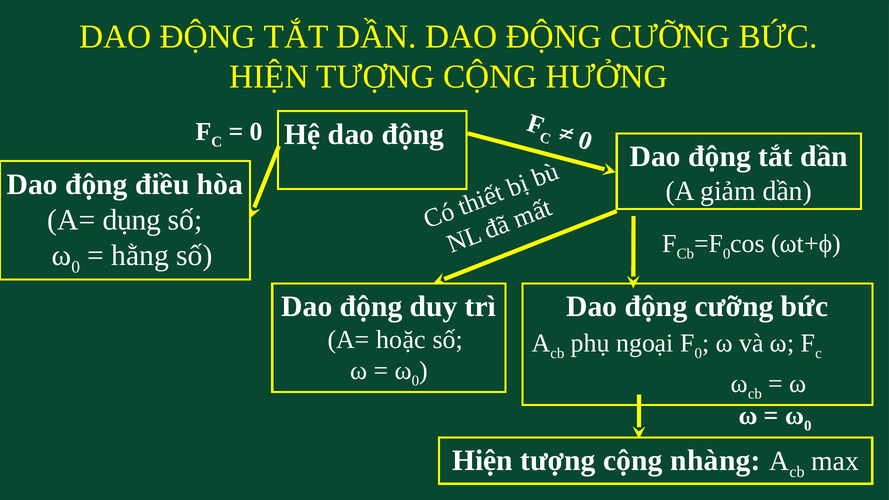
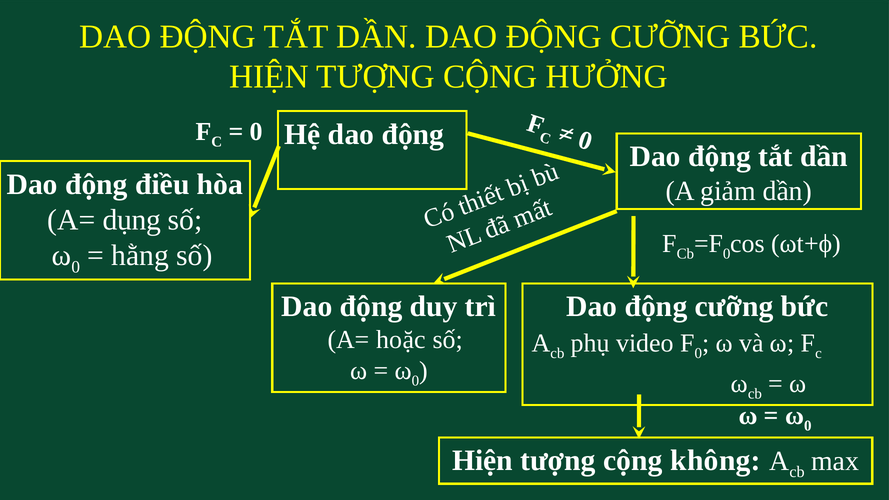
ngoại: ngoại -> video
nhàng: nhàng -> không
